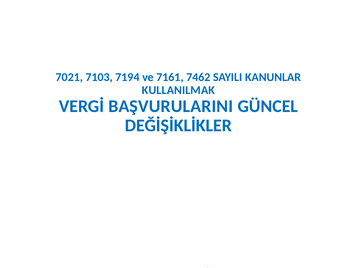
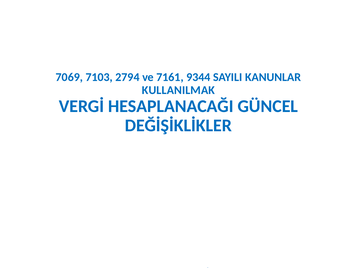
7021: 7021 -> 7069
7194: 7194 -> 2794
7462: 7462 -> 9344
BAŞVURULARINI: BAŞVURULARINI -> HESAPLANACAĞI
